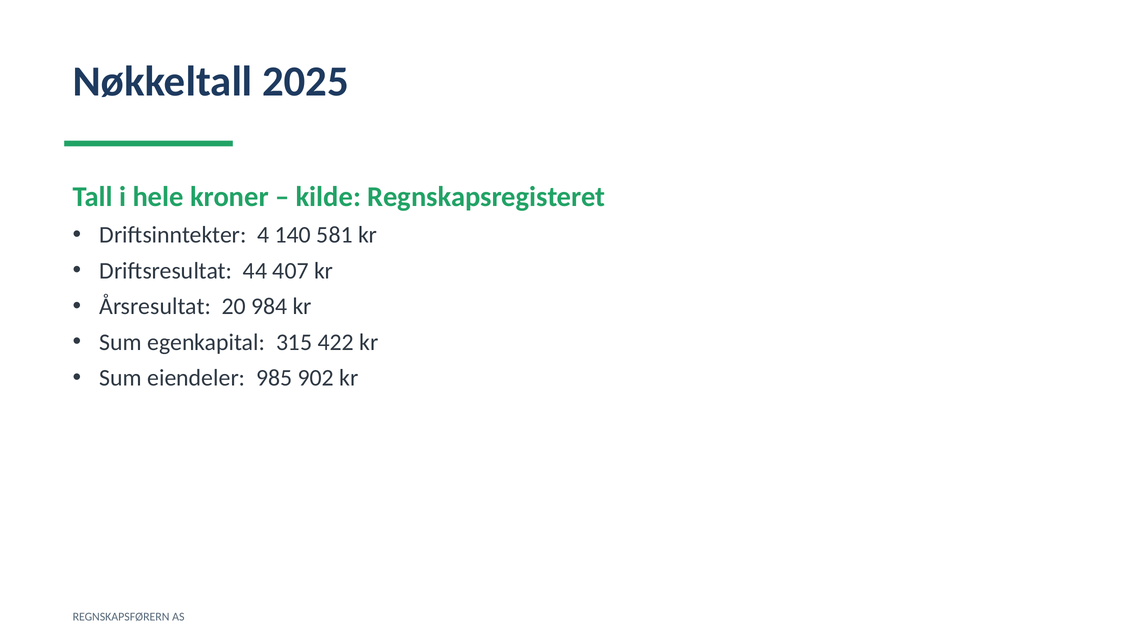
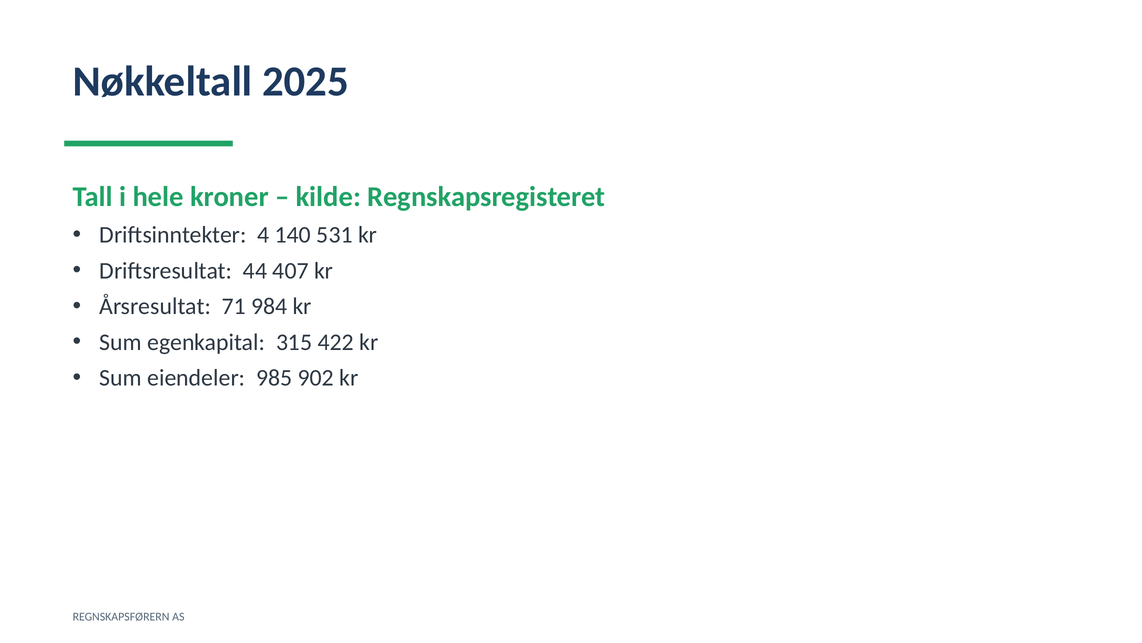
581: 581 -> 531
20: 20 -> 71
